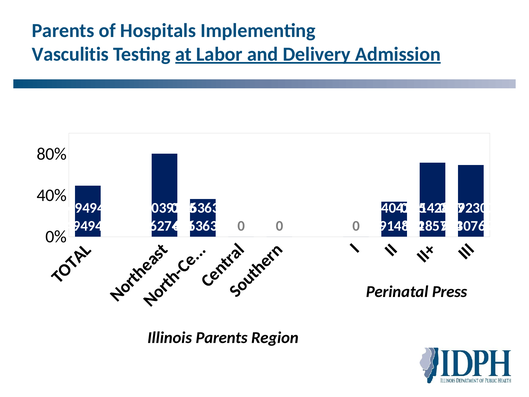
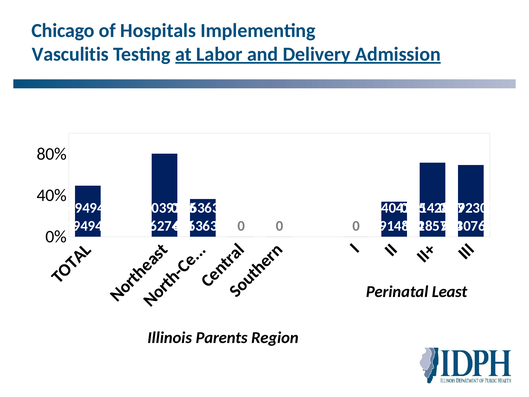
Parents at (63, 30): Parents -> Chicago
Press: Press -> Least
